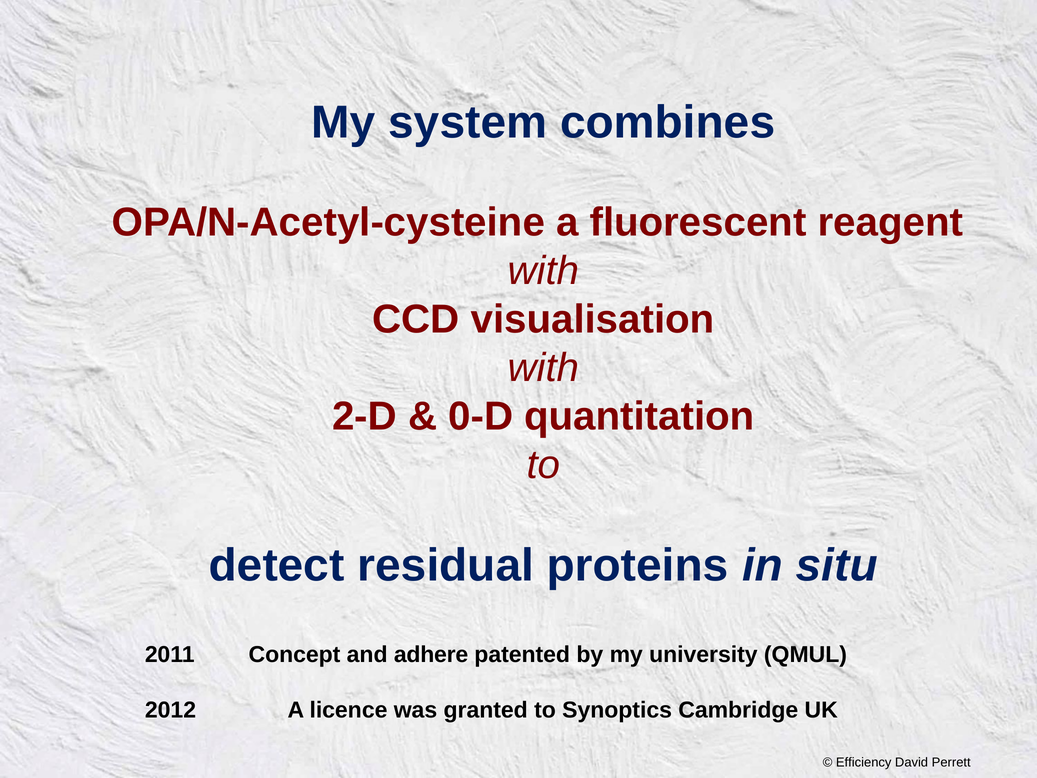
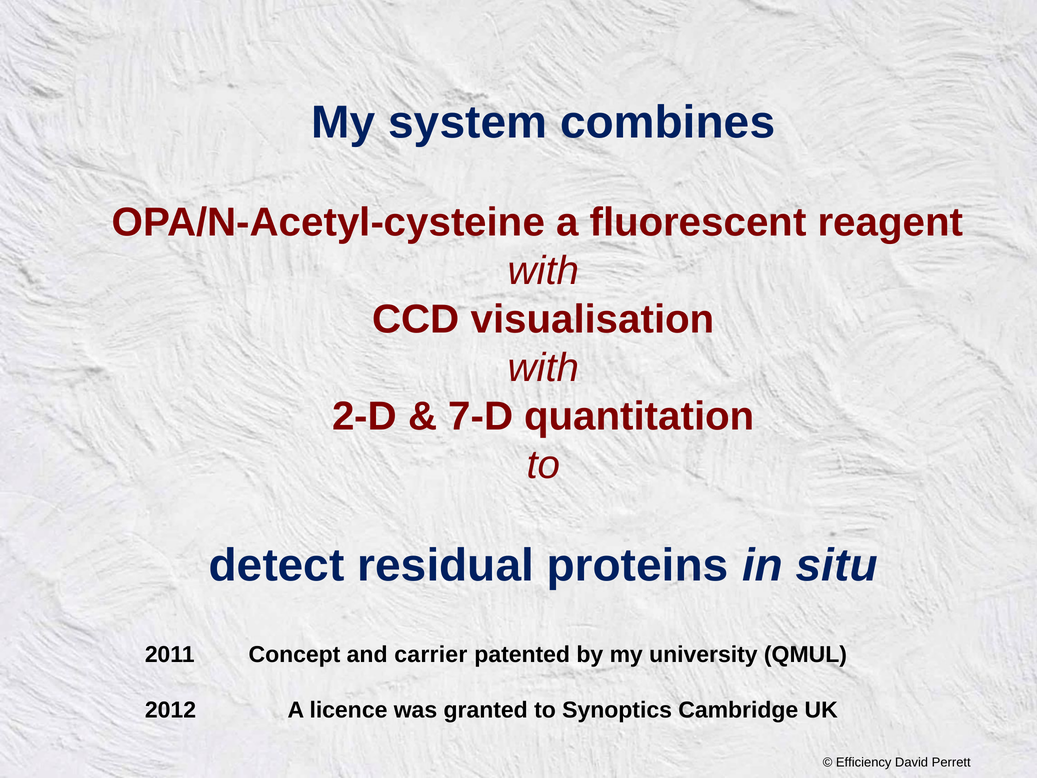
0-D: 0-D -> 7-D
adhere: adhere -> carrier
